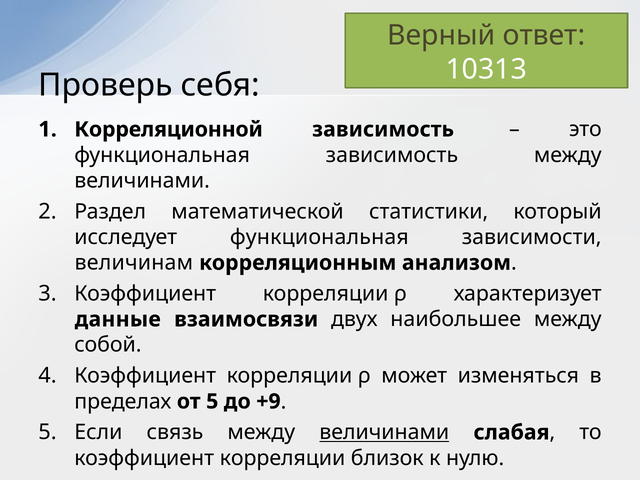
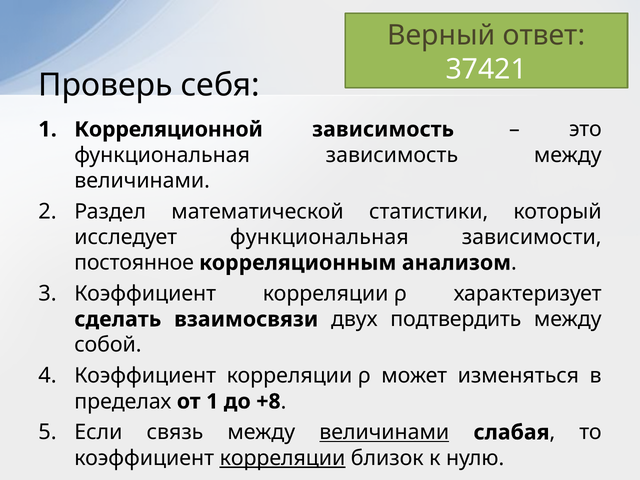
10313: 10313 -> 37421
величинам: величинам -> постоянное
данные: данные -> сделать
наибольшее: наибольшее -> подтвердить
от 5: 5 -> 1
+9: +9 -> +8
корреляции at (282, 458) underline: none -> present
